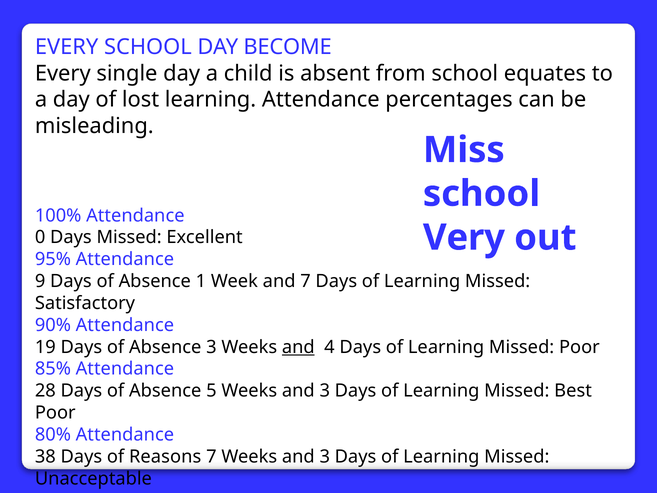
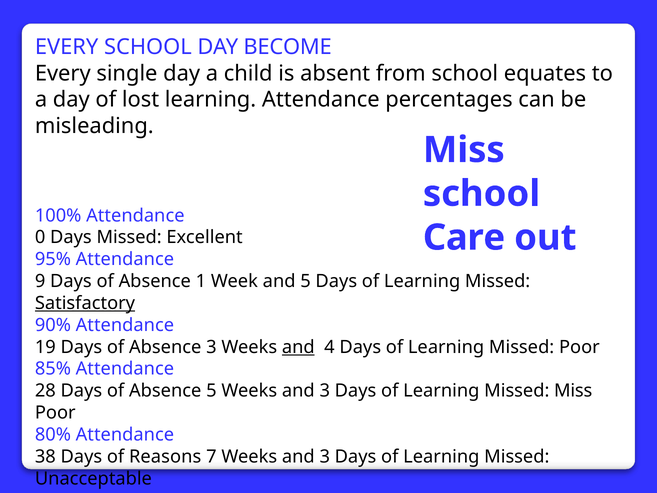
Very: Very -> Care
and 7: 7 -> 5
Satisfactory underline: none -> present
Missed Best: Best -> Miss
